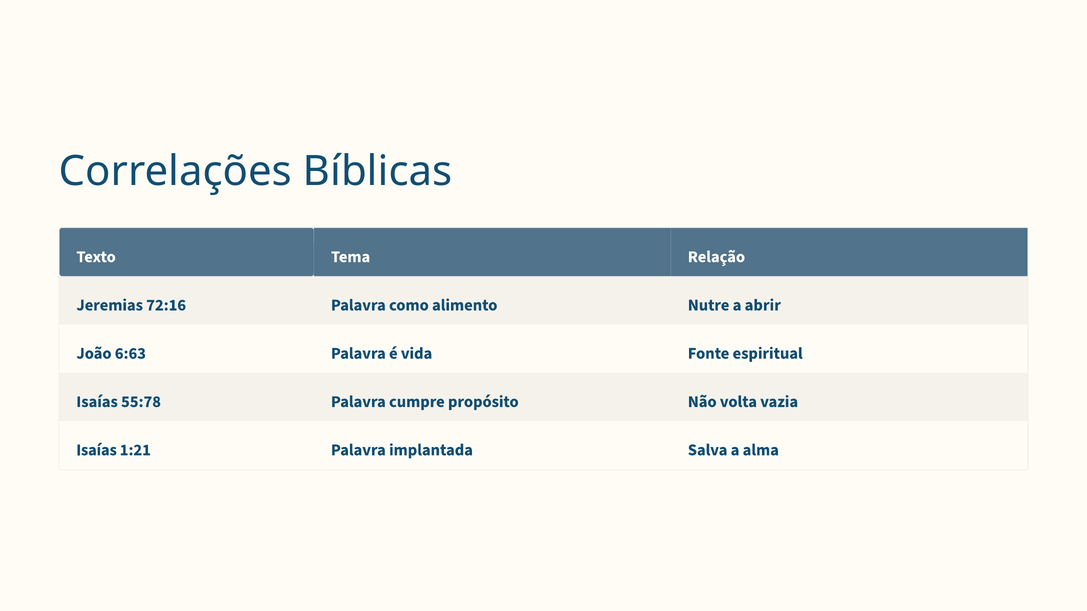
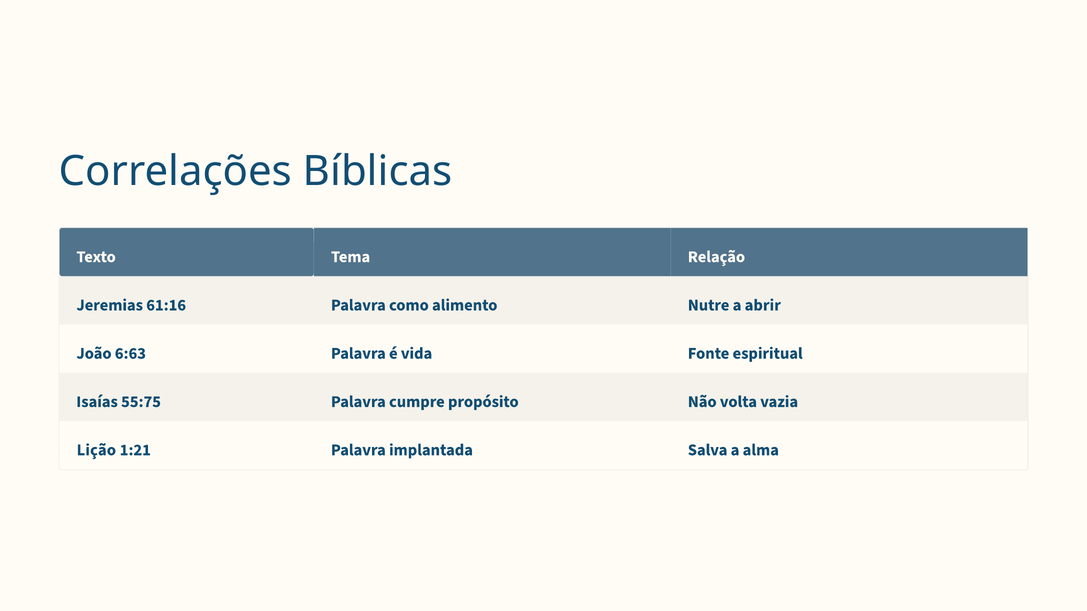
72:16: 72:16 -> 61:16
55:78: 55:78 -> 55:75
Isaías at (96, 450): Isaías -> Lição
